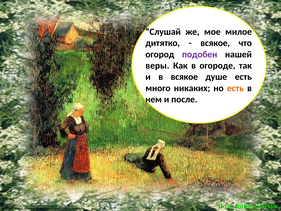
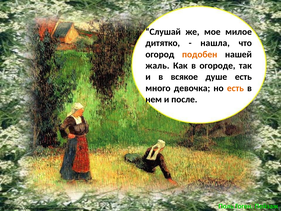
всякое at (215, 43): всякое -> нашла
подобен colour: purple -> orange
веры: веры -> жаль
никаких: никаких -> девочка
